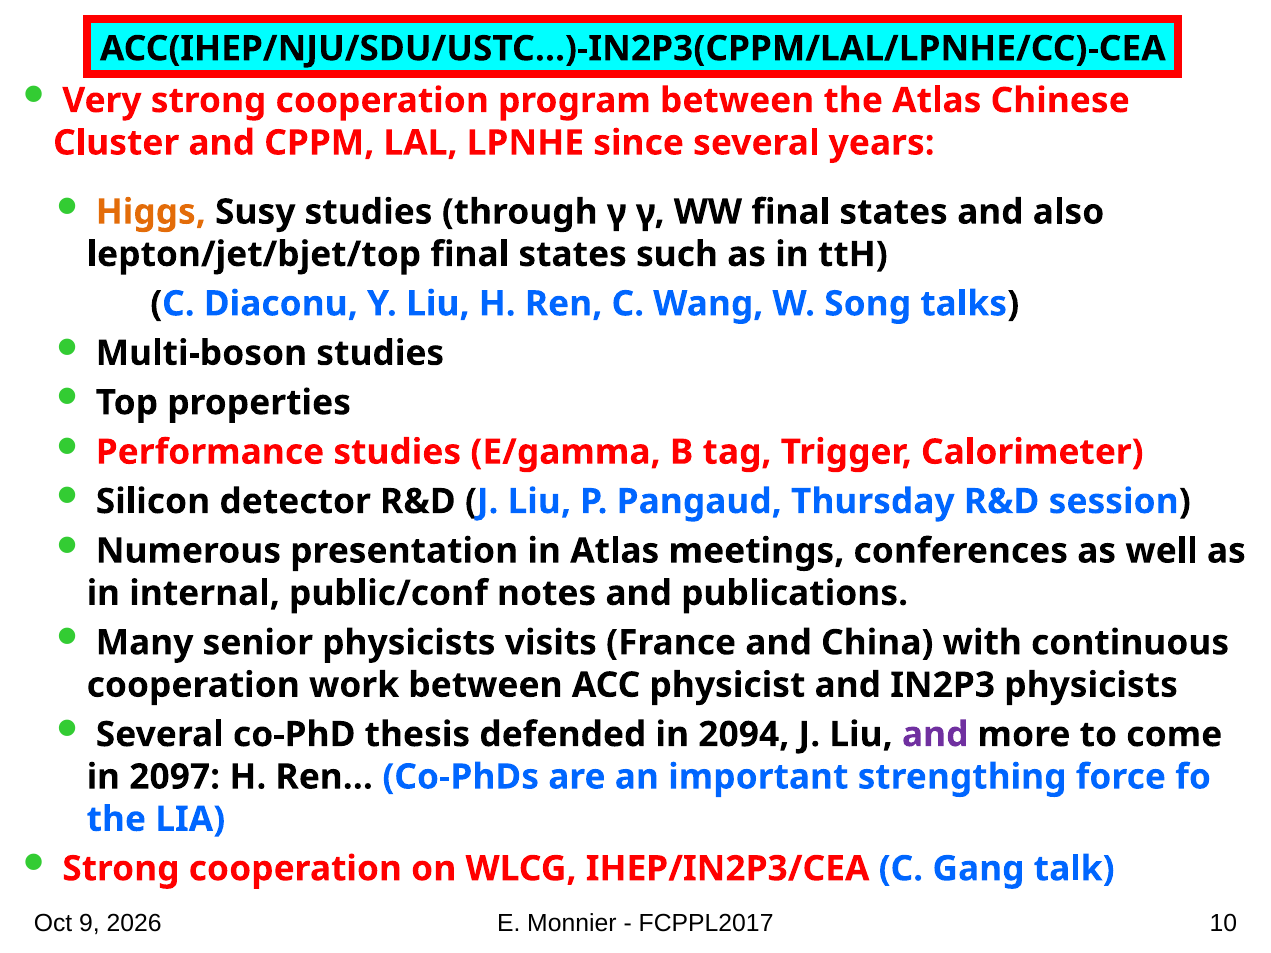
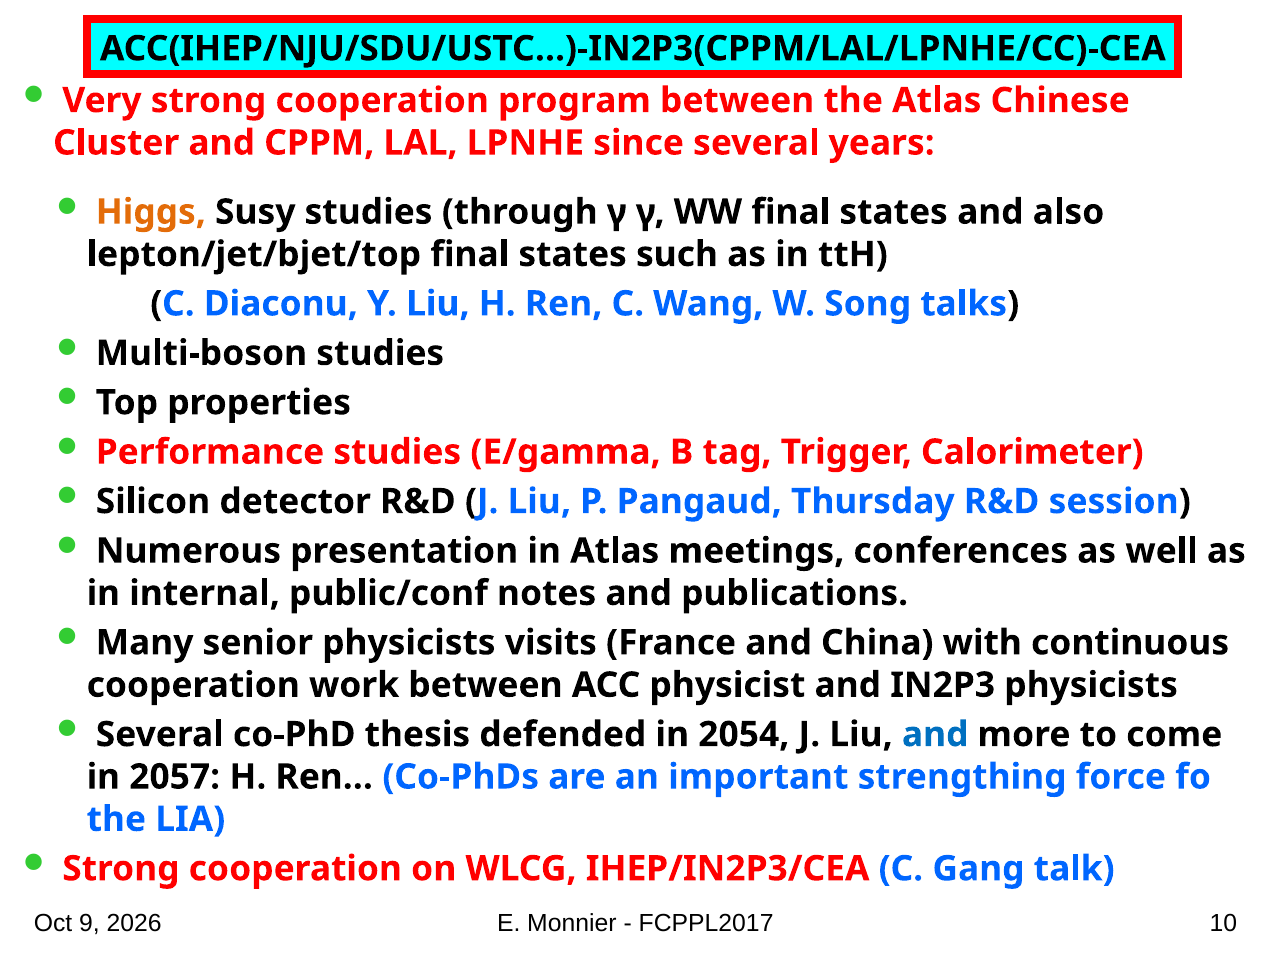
2094: 2094 -> 2054
and at (935, 735) colour: purple -> blue
2097: 2097 -> 2057
